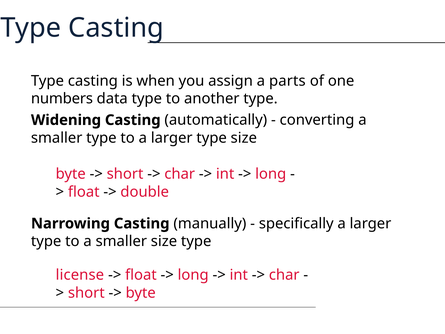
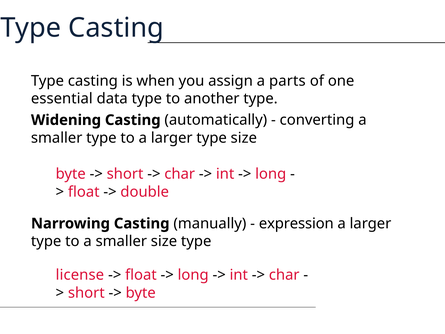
numbers: numbers -> essential
specifically: specifically -> expression
